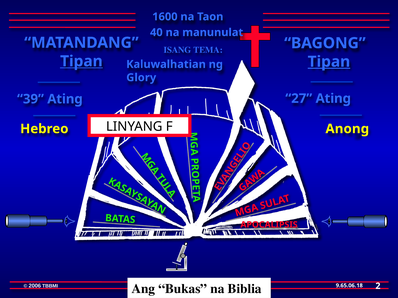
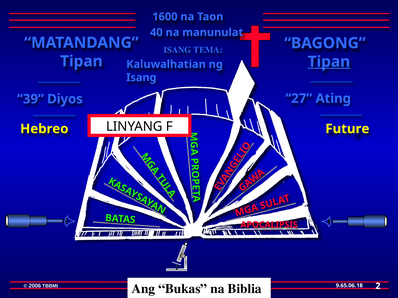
Tipan at (81, 61) underline: present -> none
Glory at (141, 78): Glory -> Isang
Ating at (65, 99): Ating -> Diyos
Anong: Anong -> Future
